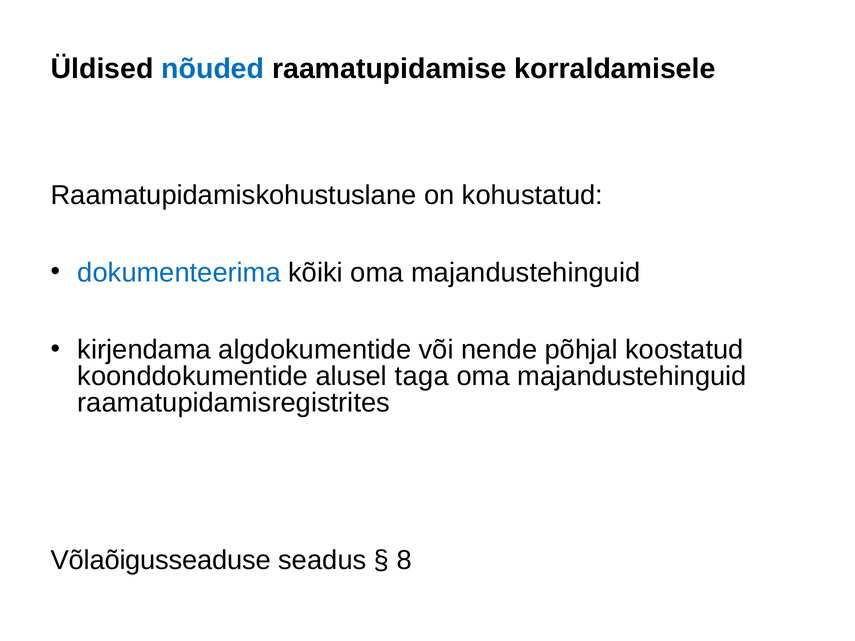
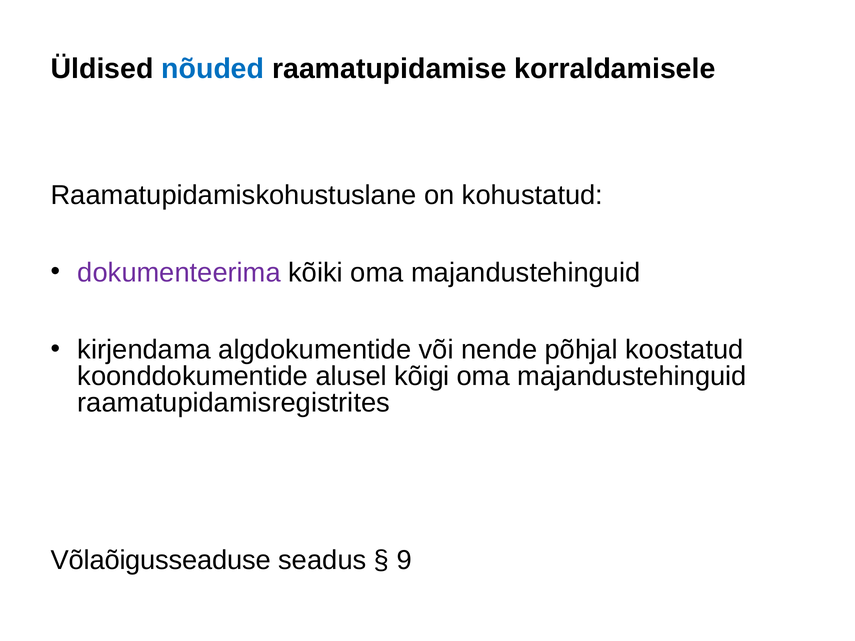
dokumenteerima colour: blue -> purple
taga: taga -> kõigi
8: 8 -> 9
